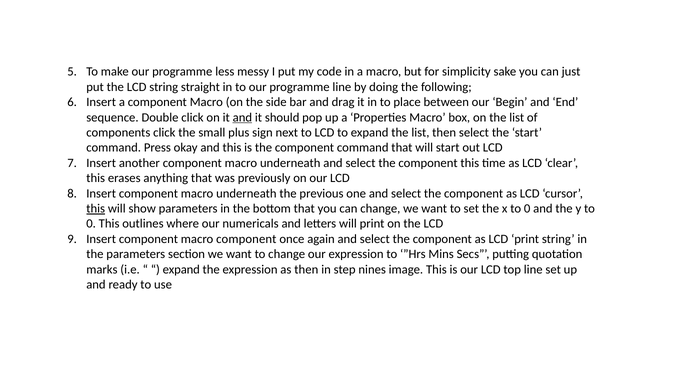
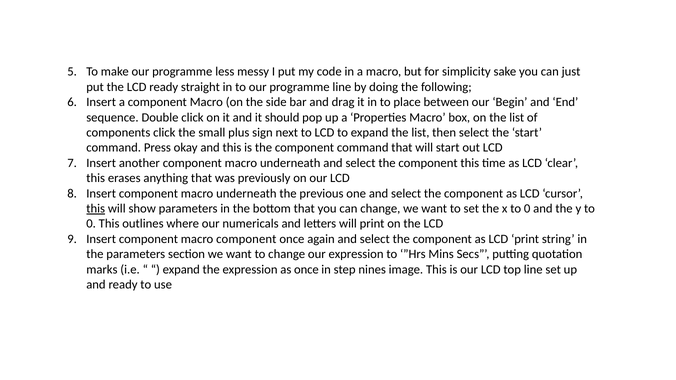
LCD string: string -> ready
and at (242, 117) underline: present -> none
as then: then -> once
